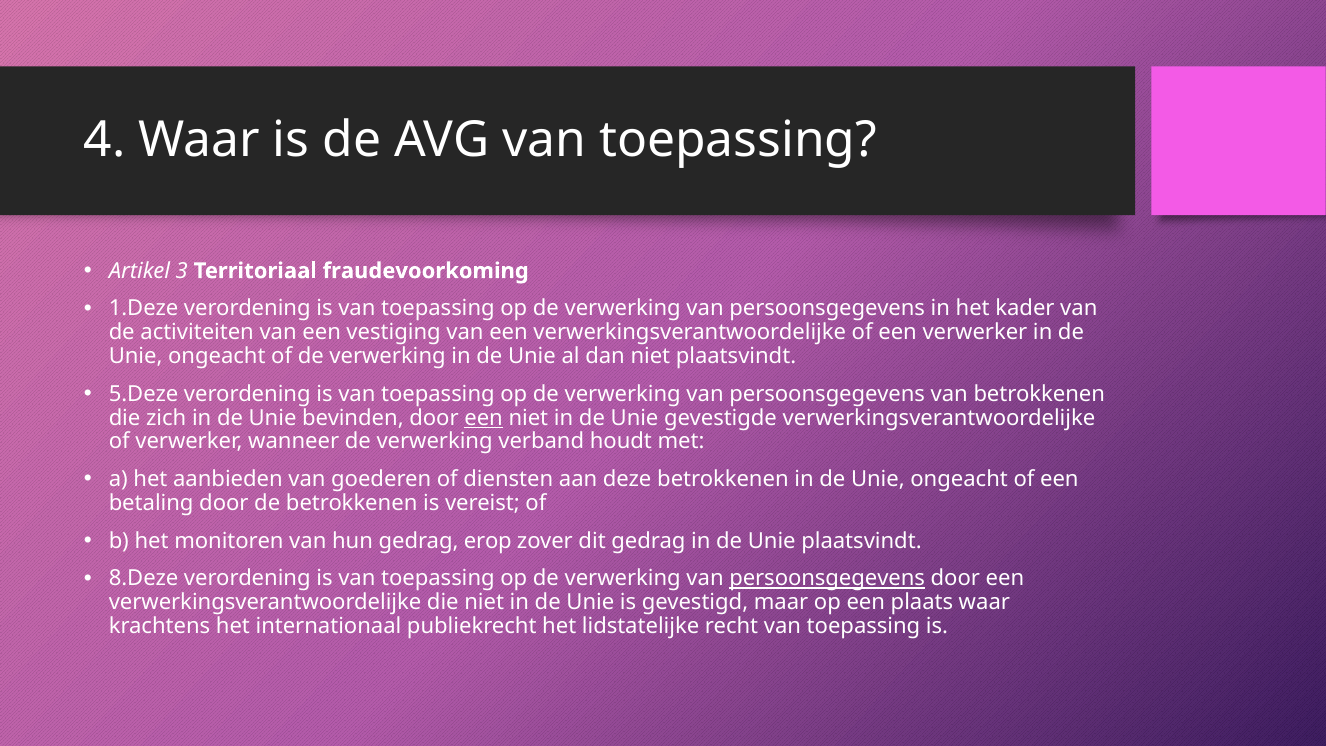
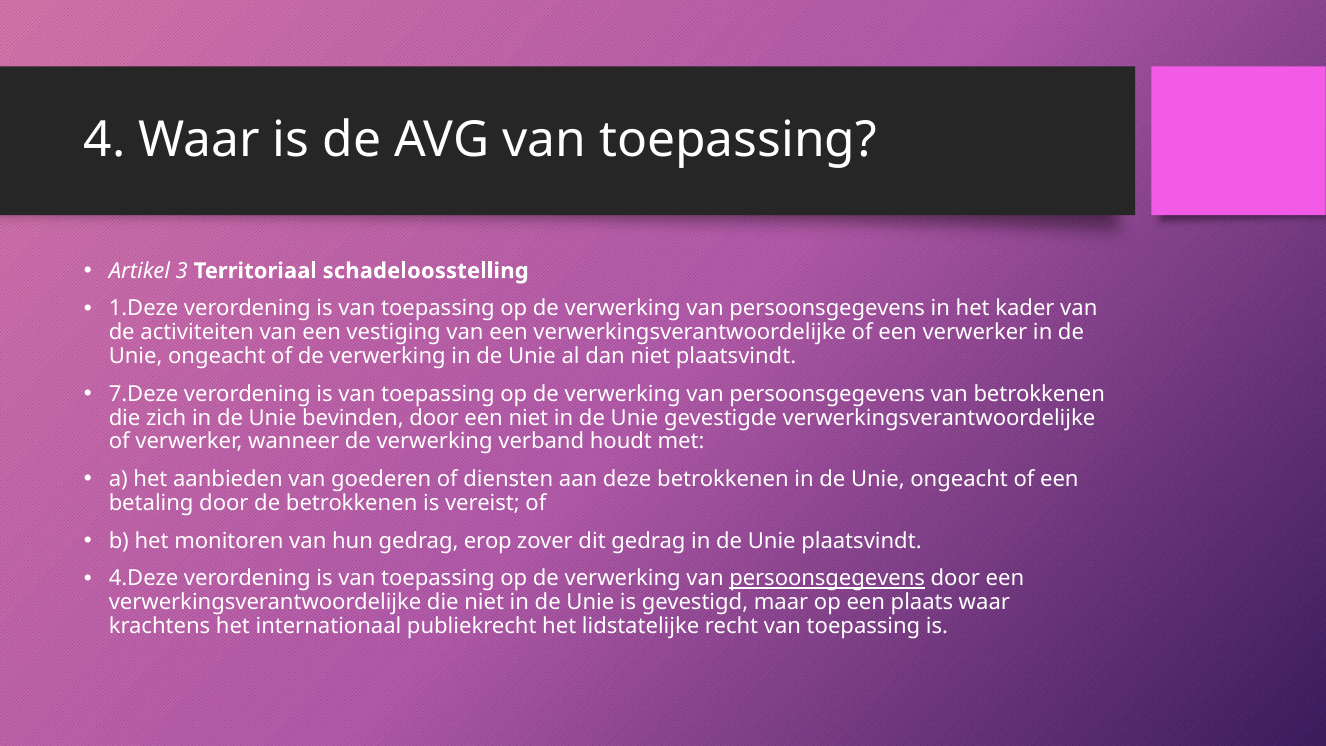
fraudevoorkoming: fraudevoorkoming -> schadeloosstelling
5.Deze: 5.Deze -> 7.Deze
een at (484, 418) underline: present -> none
8.Deze: 8.Deze -> 4.Deze
